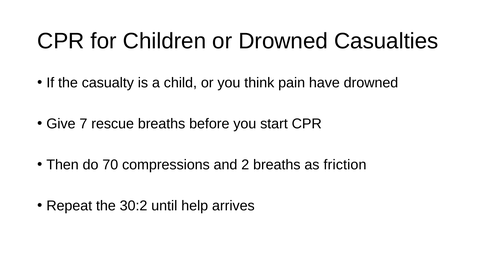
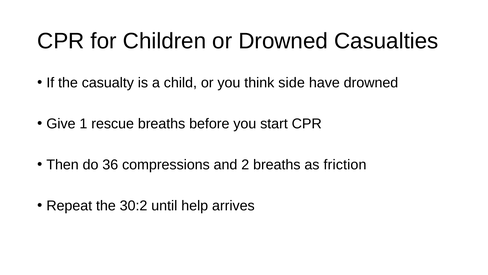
pain: pain -> side
7: 7 -> 1
70: 70 -> 36
